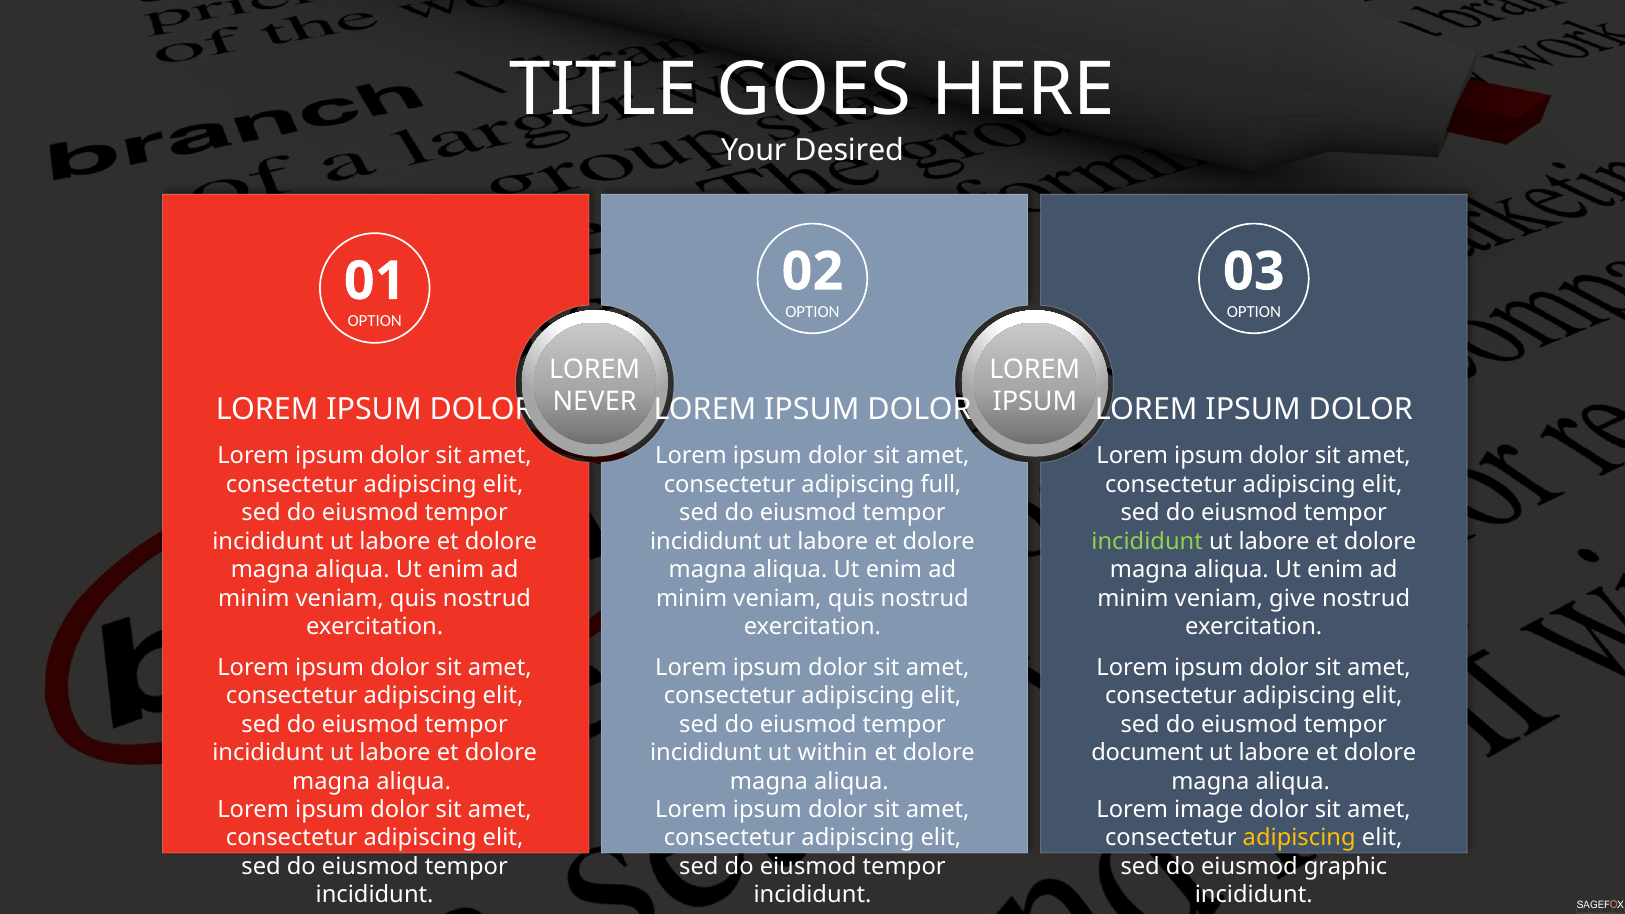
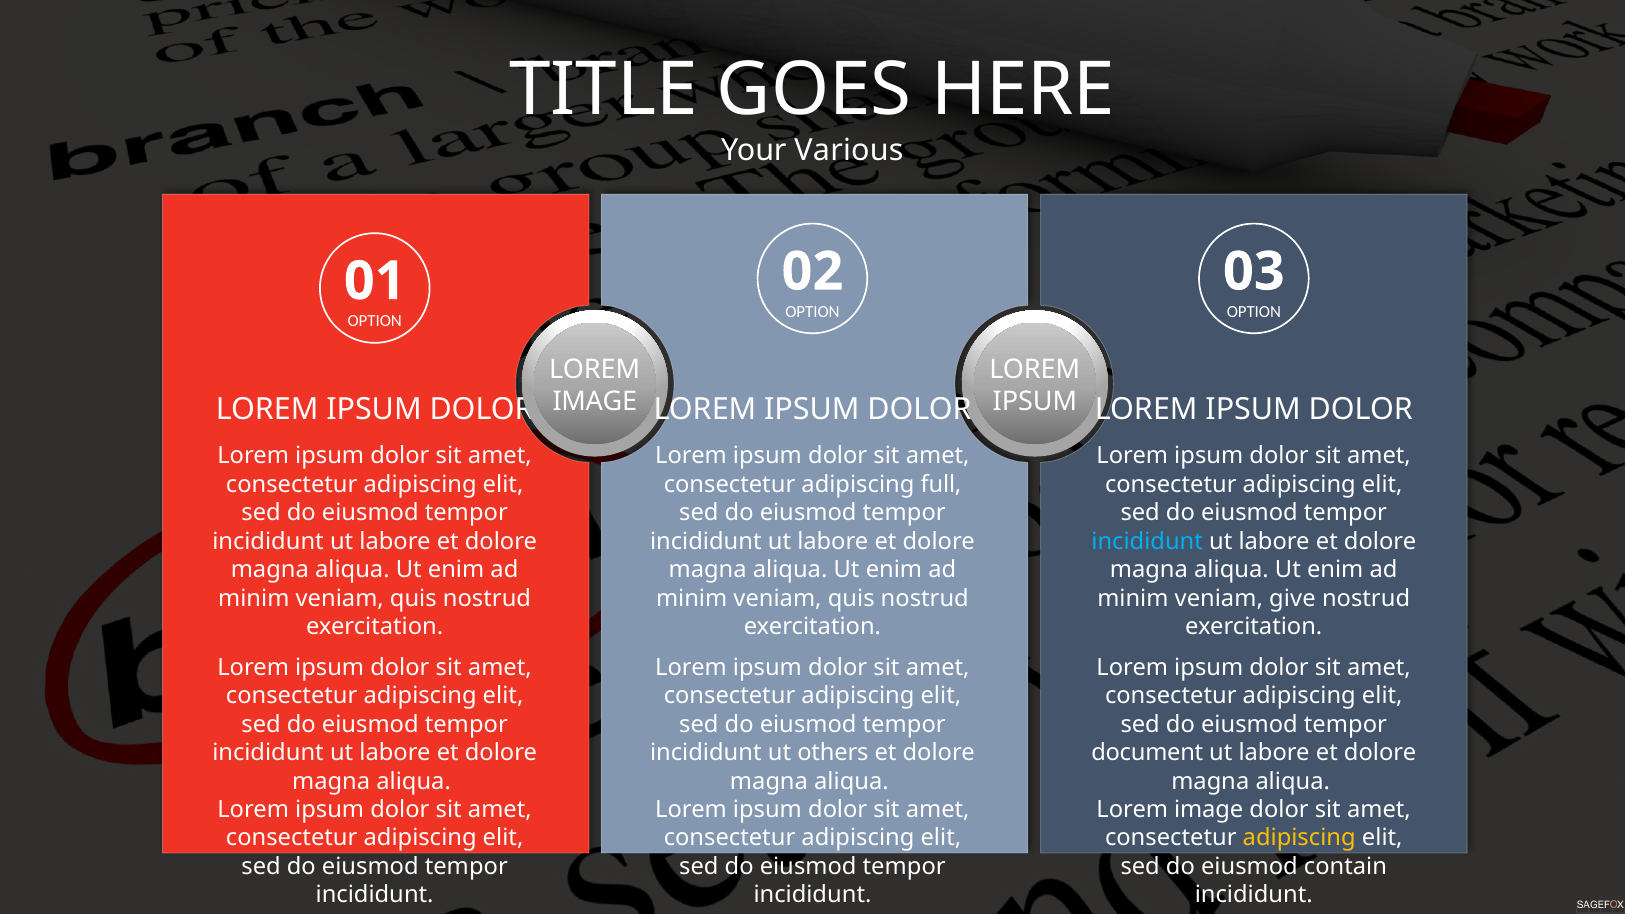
Desired: Desired -> Various
NEVER at (595, 402): NEVER -> IMAGE
incididunt at (1147, 541) colour: light green -> light blue
within: within -> others
graphic: graphic -> contain
